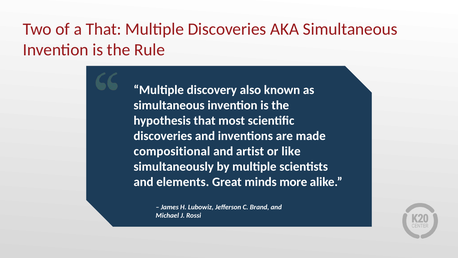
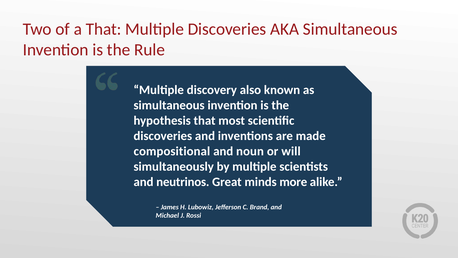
artist: artist -> noun
like: like -> will
elements: elements -> neutrinos
